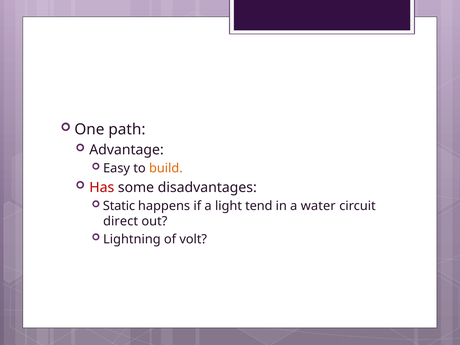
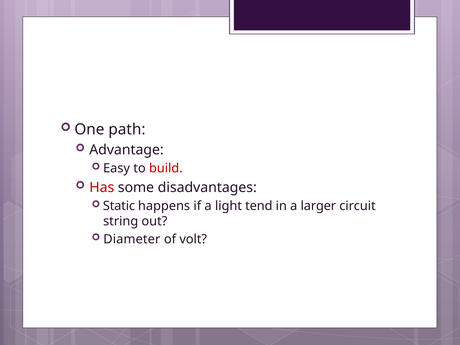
build colour: orange -> red
water: water -> larger
direct: direct -> string
Lightning: Lightning -> Diameter
